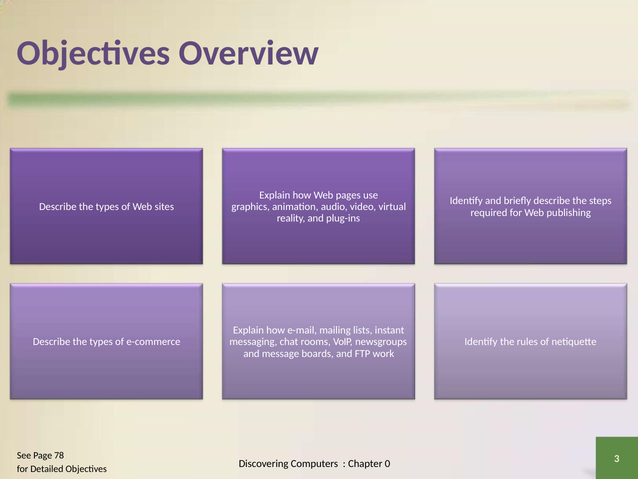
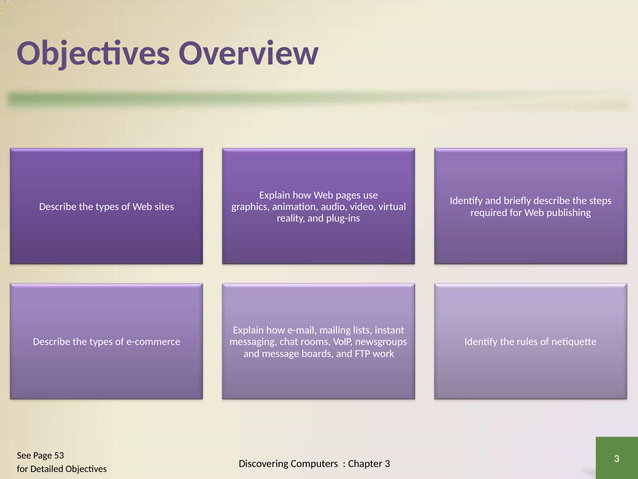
78: 78 -> 53
Chapter 0: 0 -> 3
